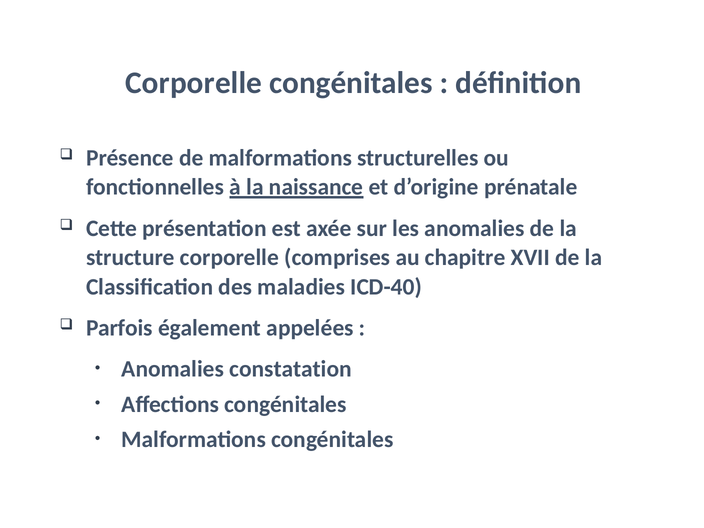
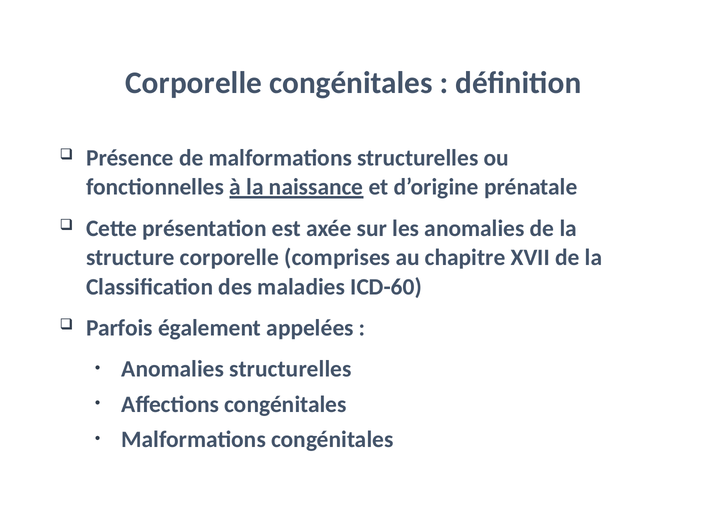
ICD-40: ICD-40 -> ICD-60
Anomalies constatation: constatation -> structurelles
